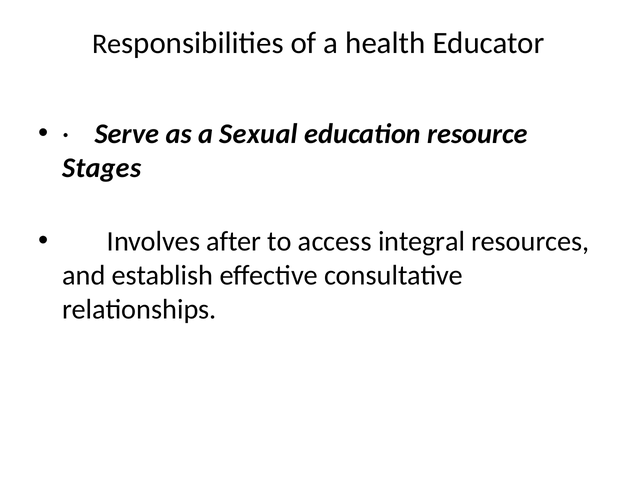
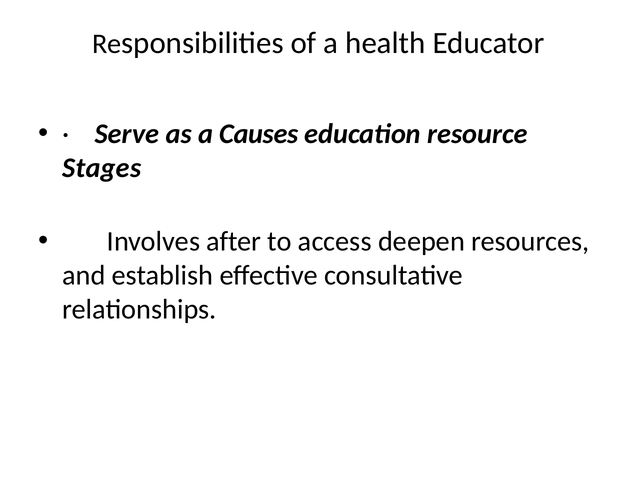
Sexual: Sexual -> Causes
integral: integral -> deepen
